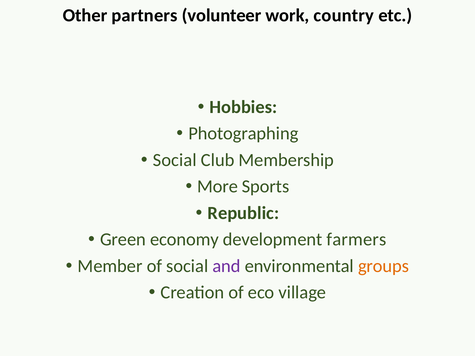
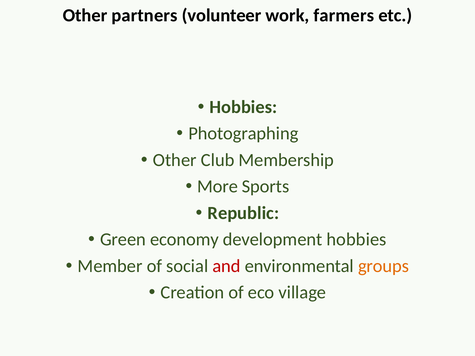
country: country -> farmers
Social at (175, 160): Social -> Other
development farmers: farmers -> hobbies
and colour: purple -> red
